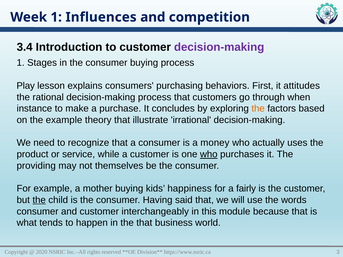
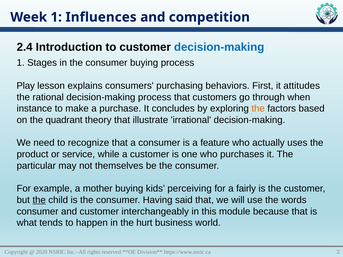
3.4: 3.4 -> 2.4
decision-making at (219, 47) colour: purple -> blue
the example: example -> quadrant
money: money -> feature
who at (209, 154) underline: present -> none
providing: providing -> particular
happiness: happiness -> perceiving
the that: that -> hurt
